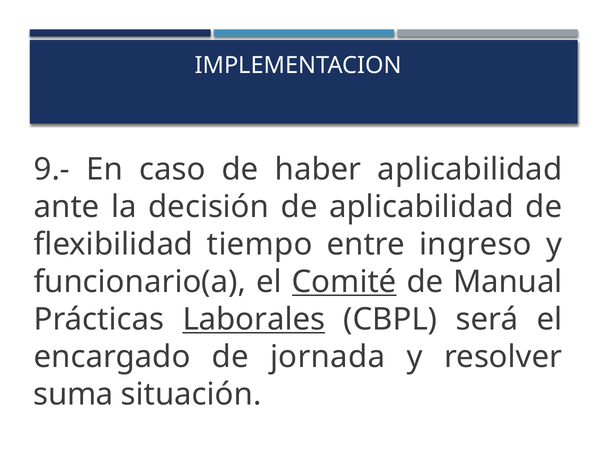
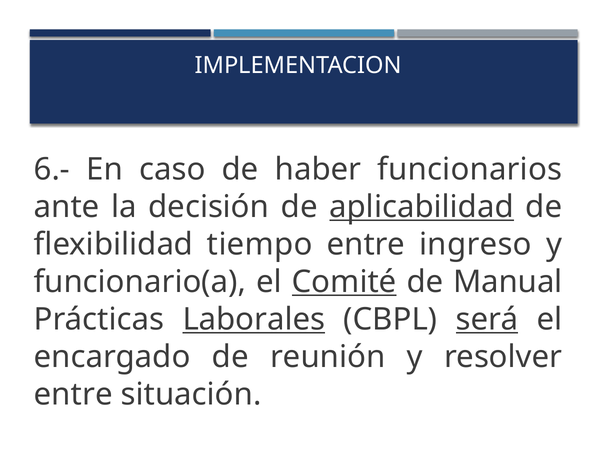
9.-: 9.- -> 6.-
haber aplicabilidad: aplicabilidad -> funcionarios
aplicabilidad at (422, 207) underline: none -> present
será underline: none -> present
jornada: jornada -> reunión
suma at (73, 394): suma -> entre
